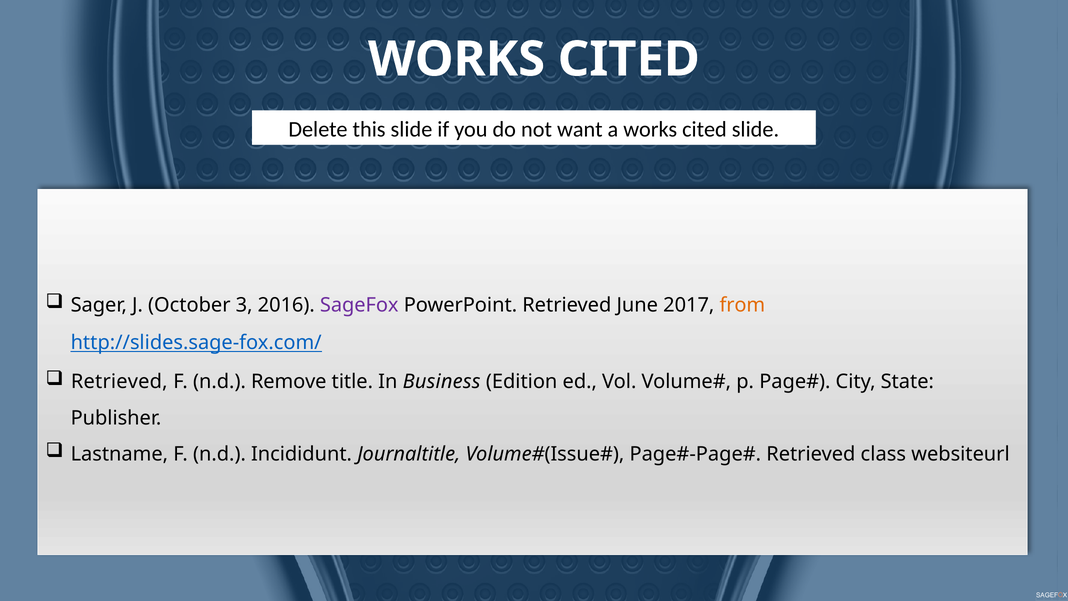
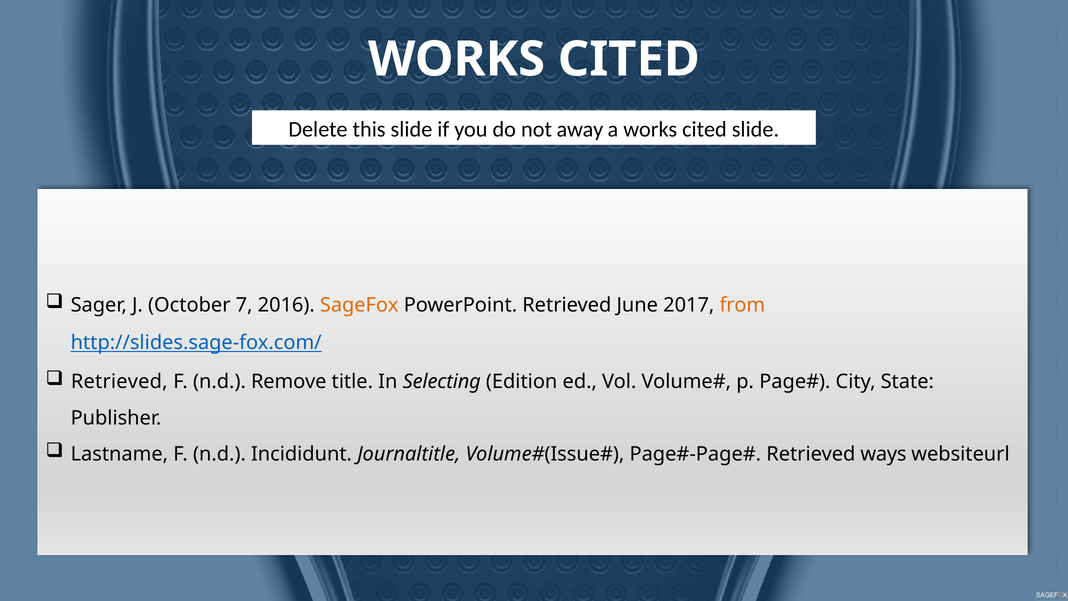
want: want -> away
3: 3 -> 7
SageFox colour: purple -> orange
Business: Business -> Selecting
class: class -> ways
